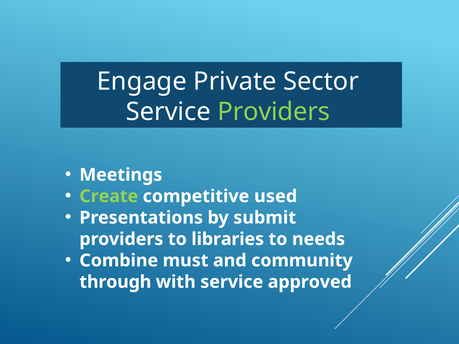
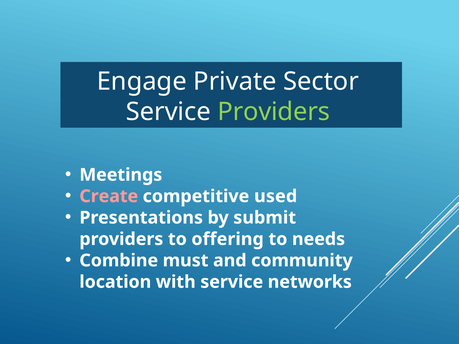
Create colour: light green -> pink
libraries: libraries -> offering
through: through -> location
approved: approved -> networks
